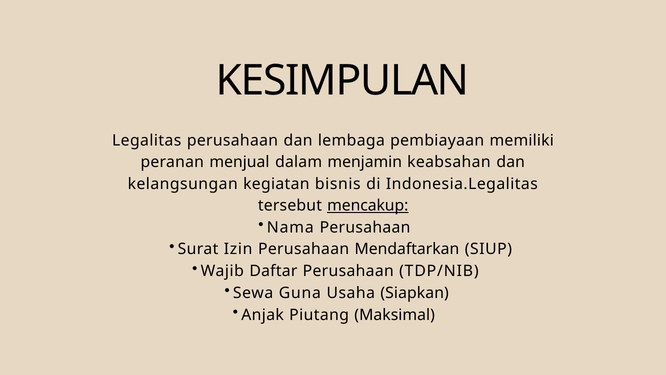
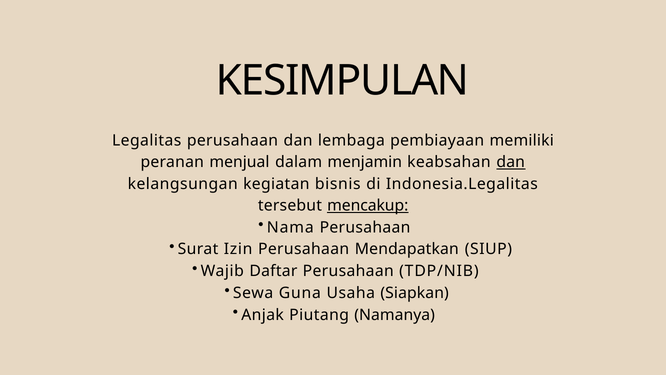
dan at (511, 162) underline: none -> present
Mendaftarkan: Mendaftarkan -> Mendapatkan
Maksimal: Maksimal -> Namanya
